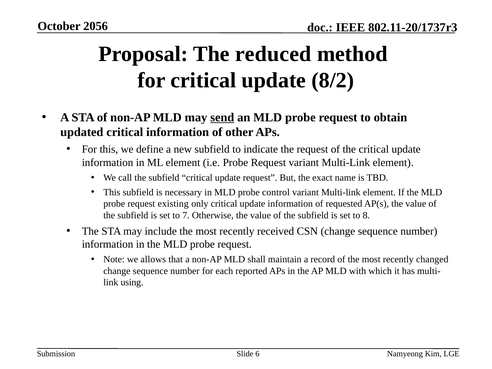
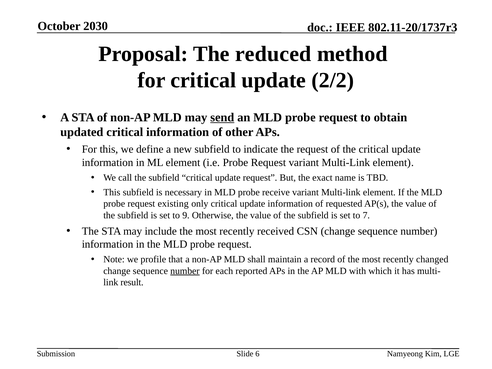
2056: 2056 -> 2030
8/2: 8/2 -> 2/2
control: control -> receive
7: 7 -> 9
8: 8 -> 7
allows: allows -> profile
number at (185, 271) underline: none -> present
using: using -> result
